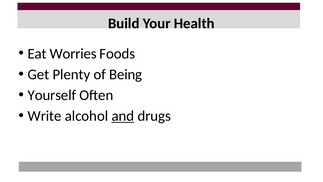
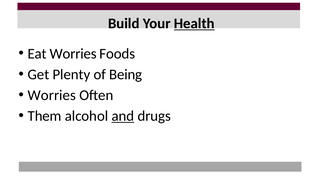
Health underline: none -> present
Yourself at (52, 95): Yourself -> Worries
Write: Write -> Them
